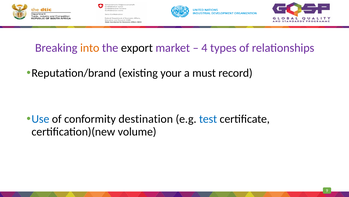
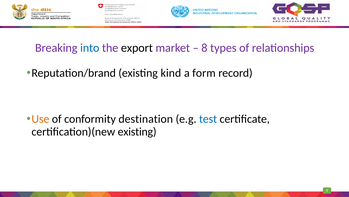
into colour: orange -> blue
4: 4 -> 8
your: your -> kind
must: must -> form
Use colour: blue -> orange
certification)(new volume: volume -> existing
